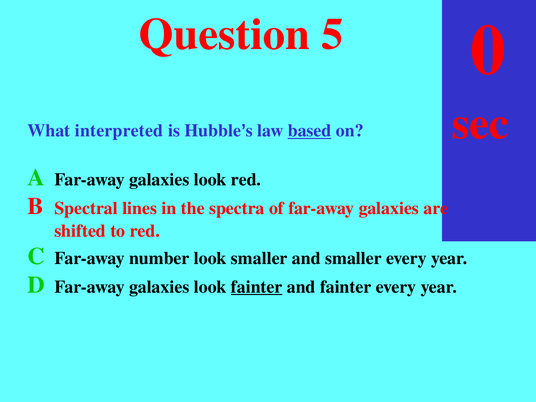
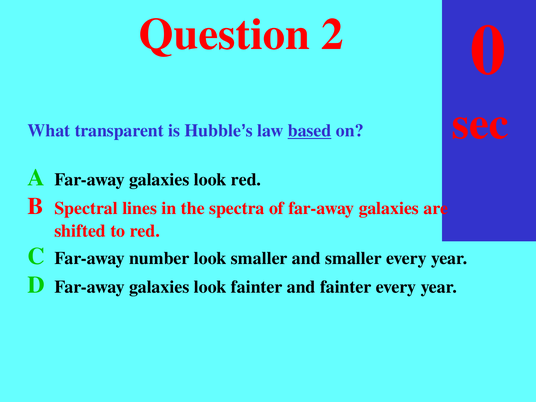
Question 5: 5 -> 2
interpreted: interpreted -> transparent
fainter at (257, 287) underline: present -> none
